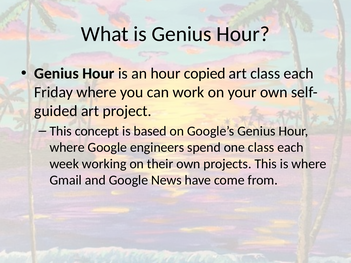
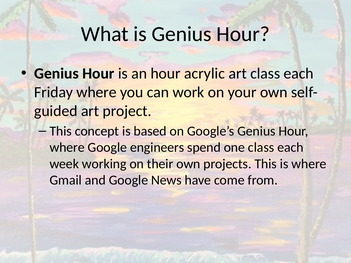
copied: copied -> acrylic
